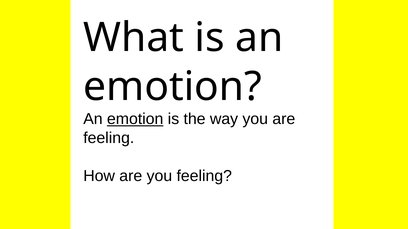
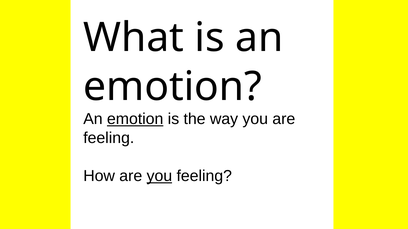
you at (159, 176) underline: none -> present
